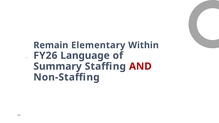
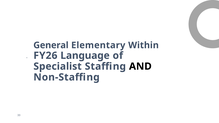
Remain: Remain -> General
Summary: Summary -> Specialist
AND colour: red -> black
